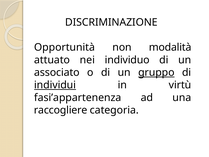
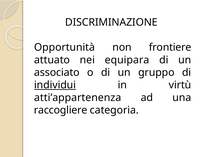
modalità: modalità -> frontiere
individuo: individuo -> equipara
gruppo underline: present -> none
fasi’appartenenza: fasi’appartenenza -> atti’appartenenza
